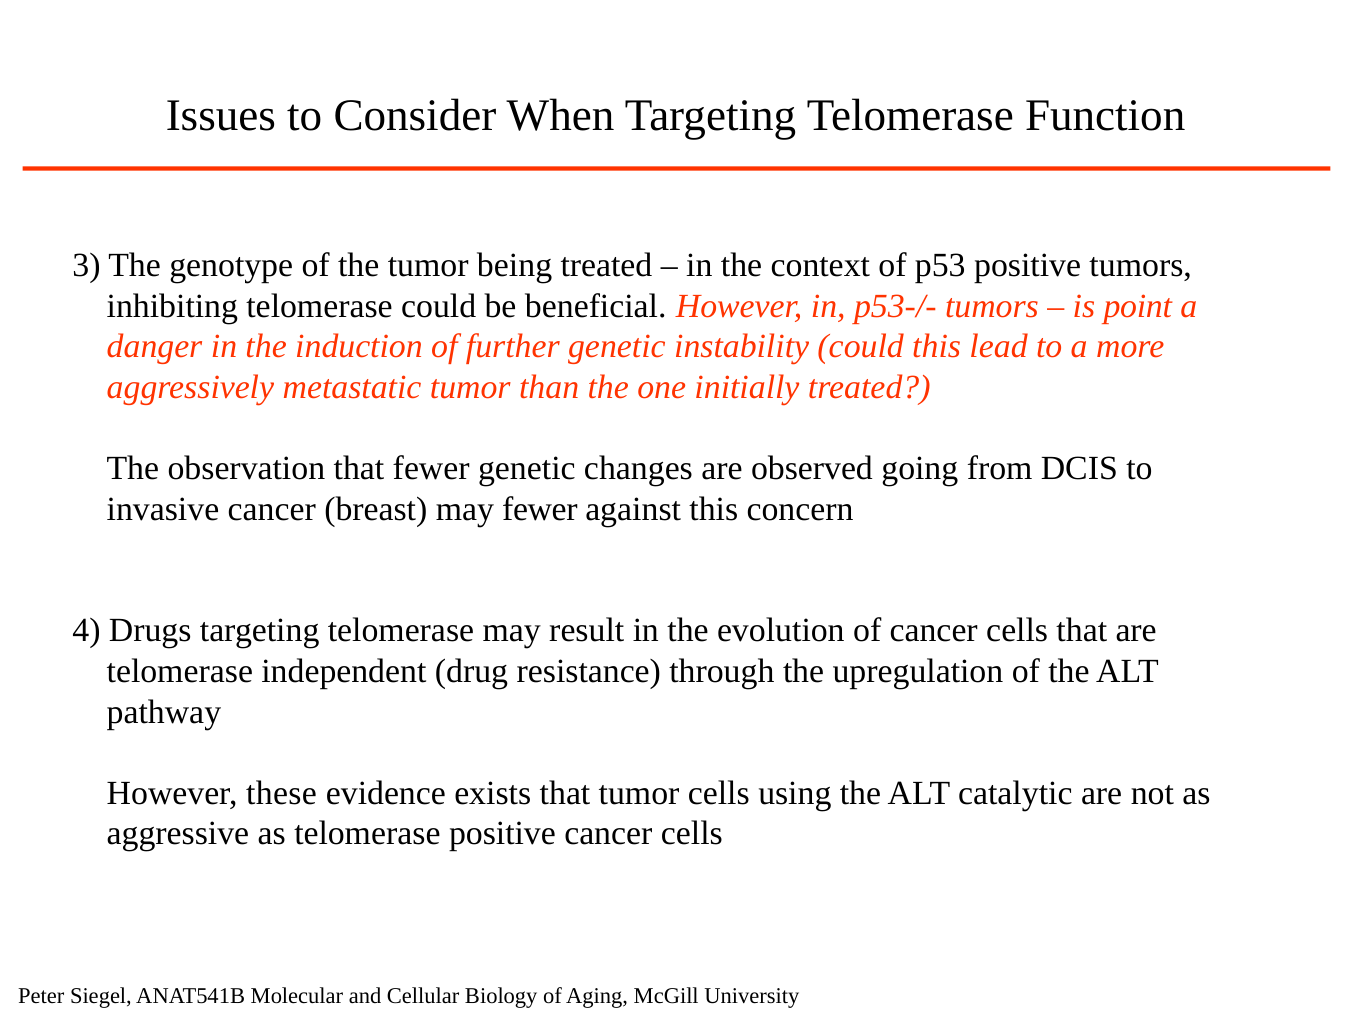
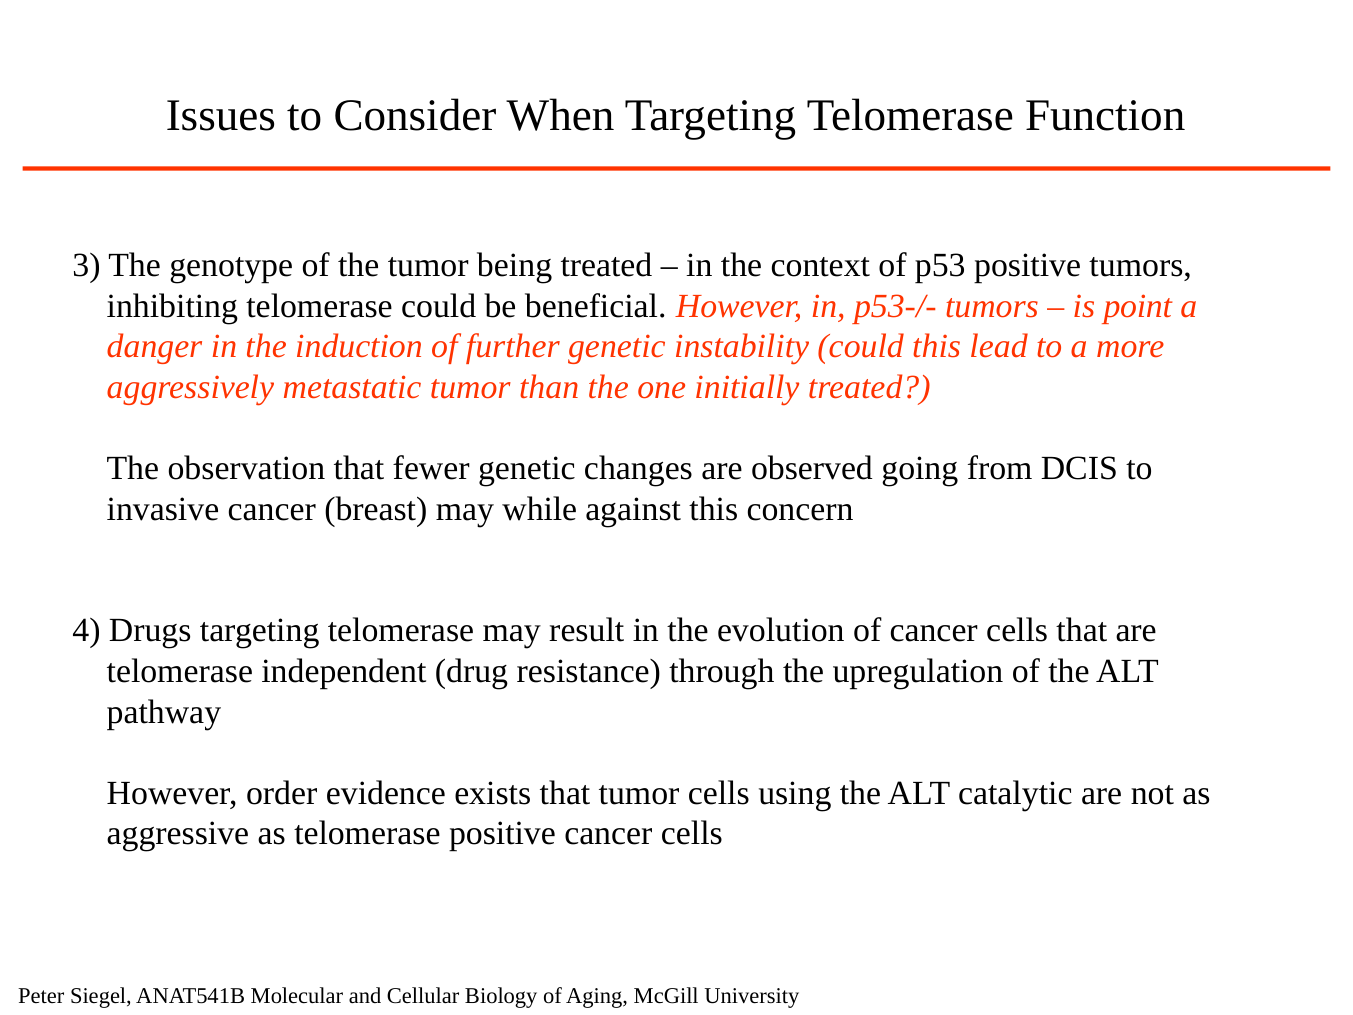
may fewer: fewer -> while
these: these -> order
